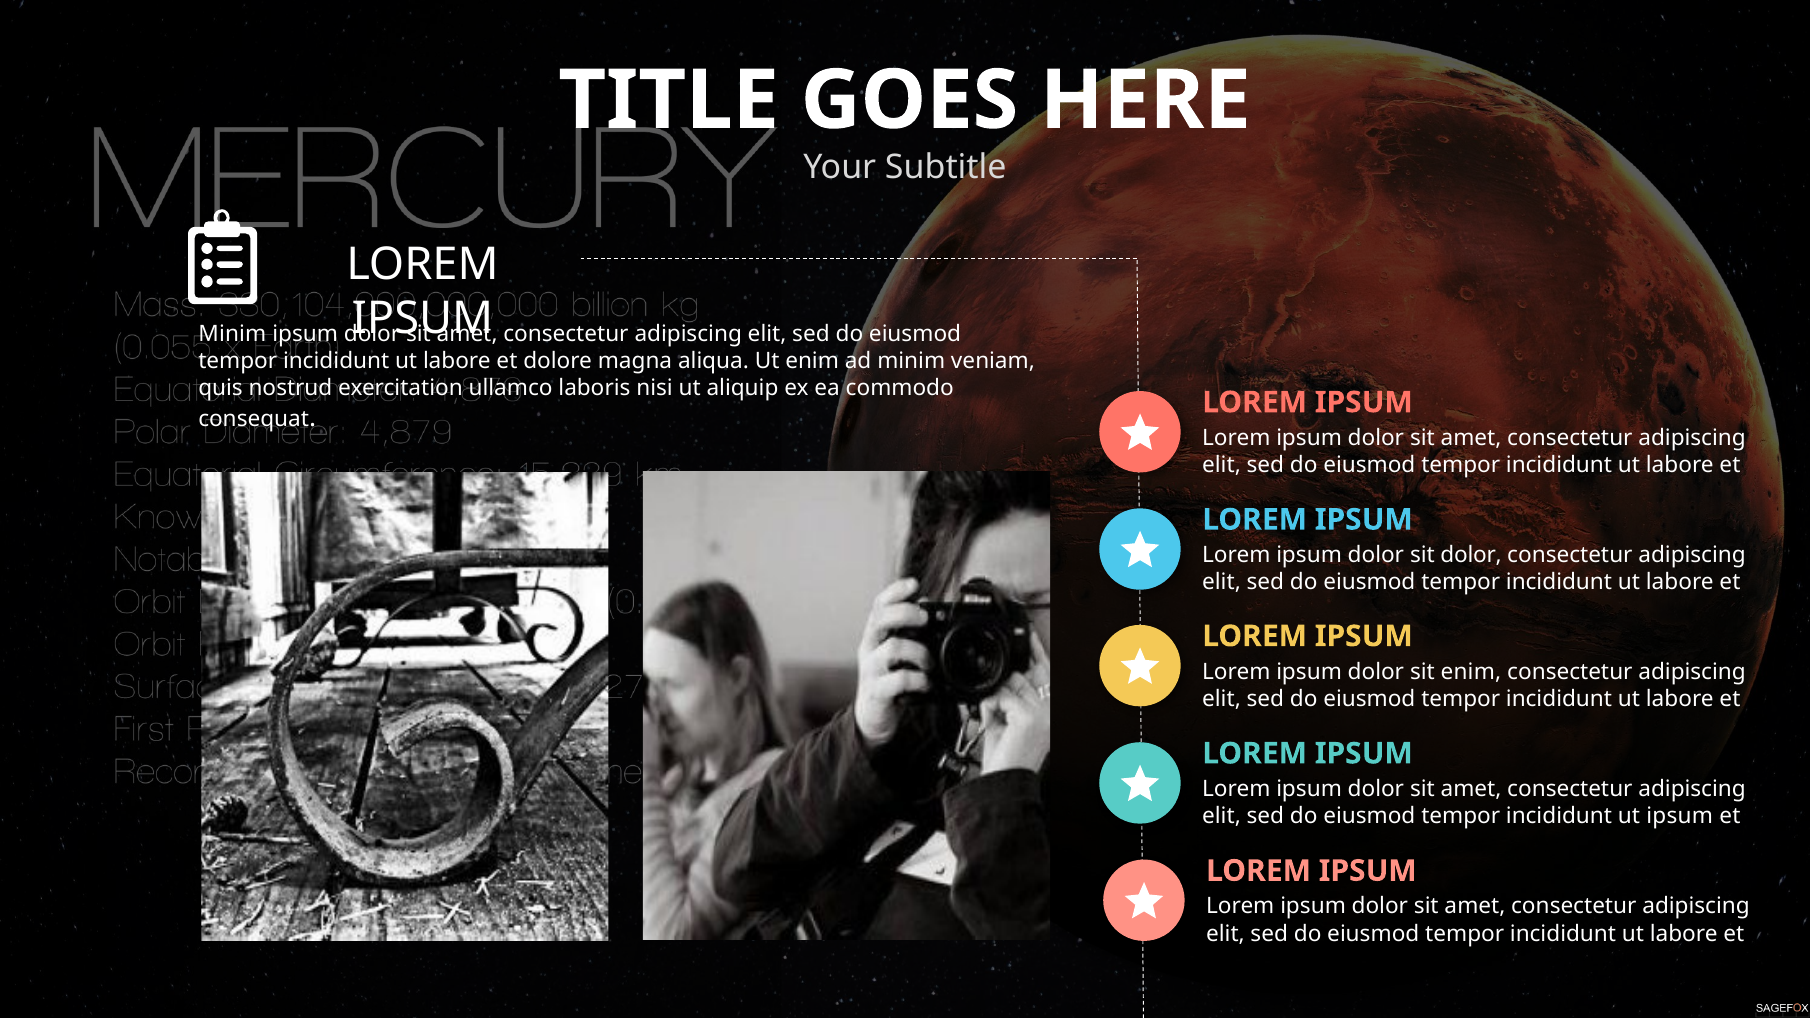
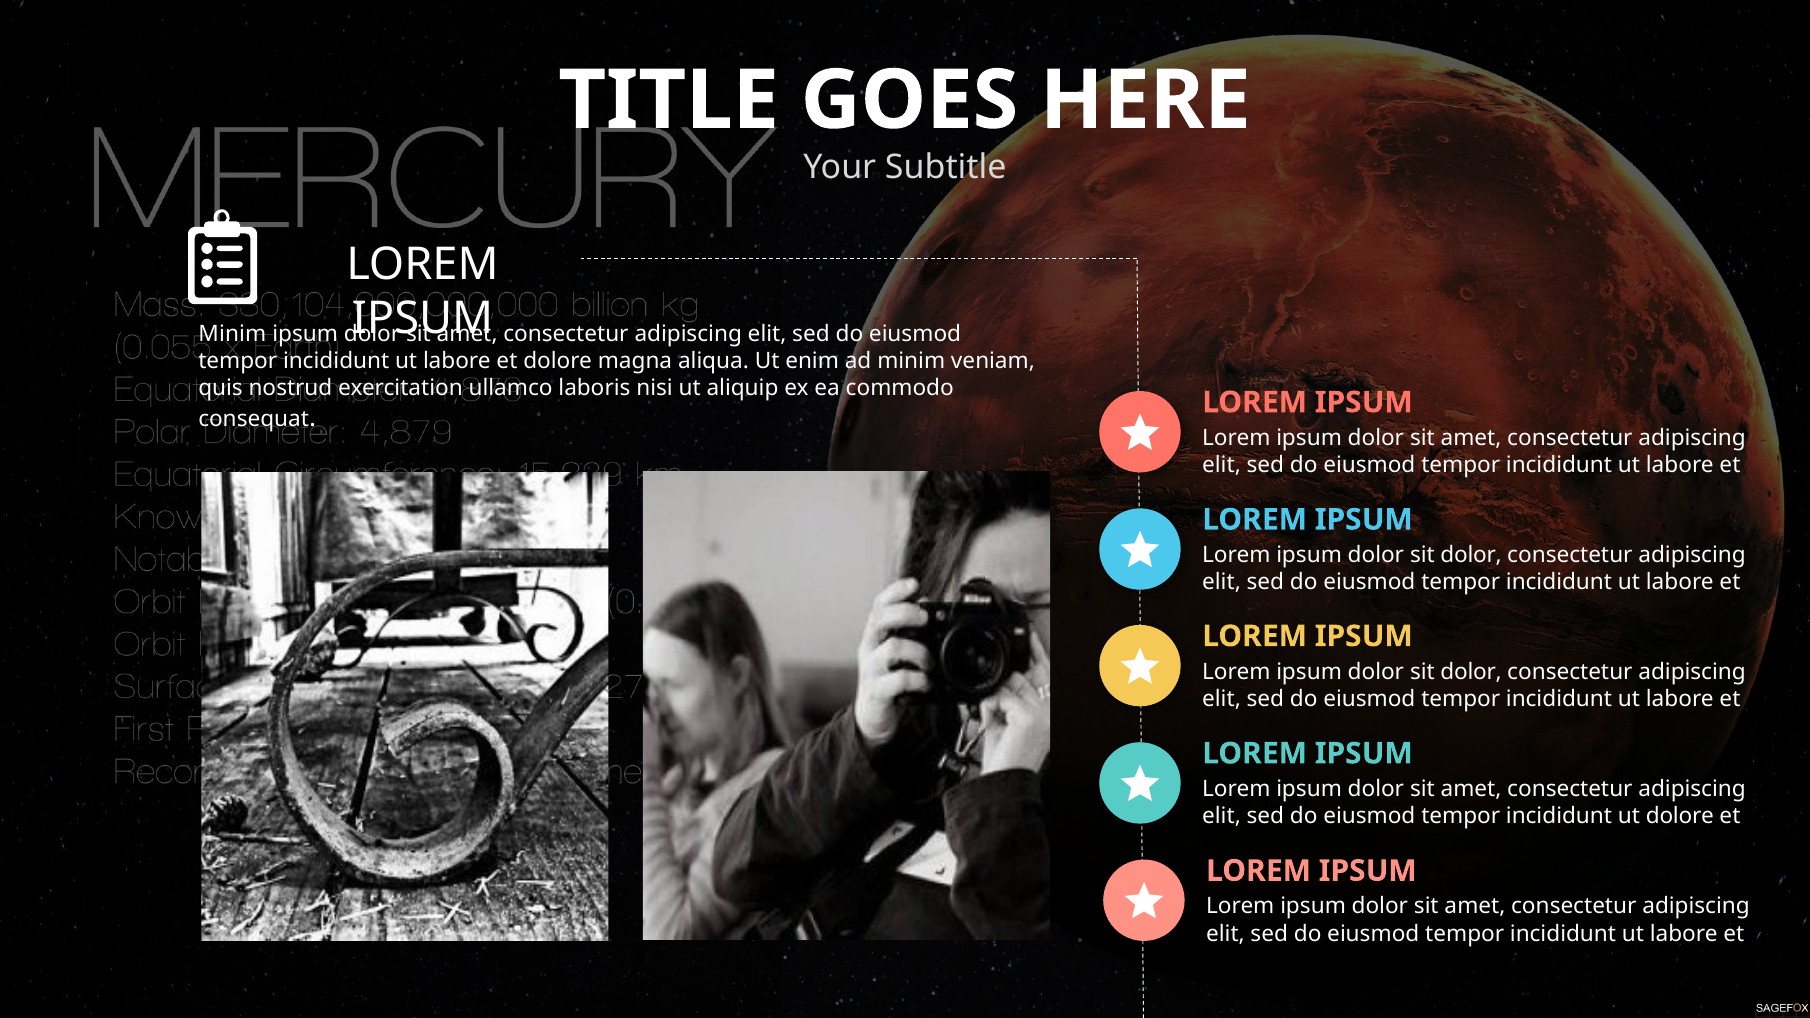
enim at (1471, 672): enim -> dolor
ut ipsum: ipsum -> dolore
